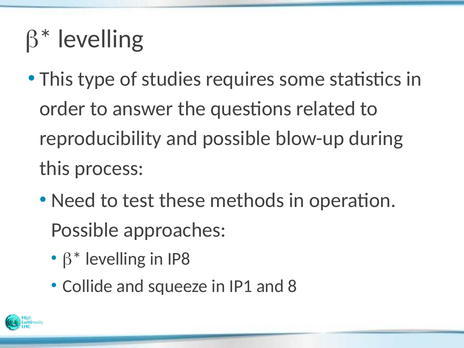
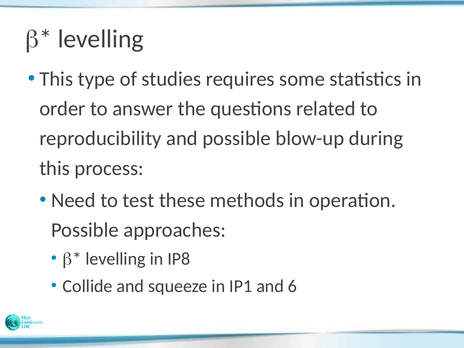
8: 8 -> 6
